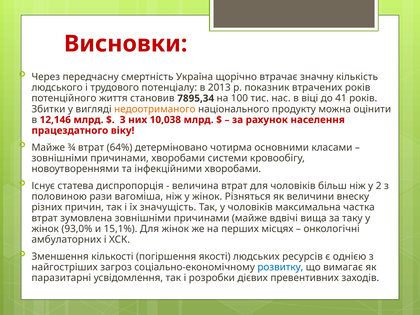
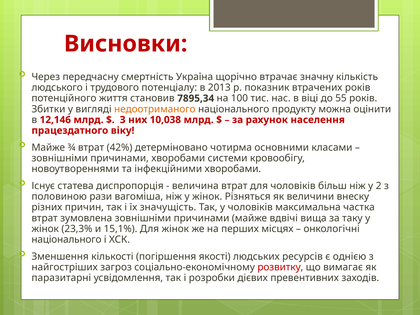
41: 41 -> 55
64%: 64% -> 42%
93,0%: 93,0% -> 23,3%
амбулаторних at (66, 240): амбулаторних -> національного
розвитку colour: blue -> red
